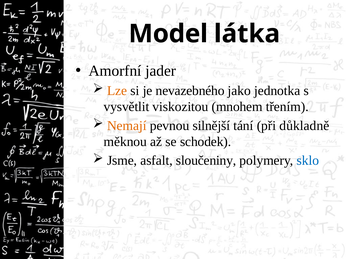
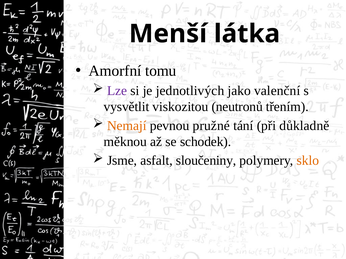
Model: Model -> Menší
jader: jader -> tomu
Lze colour: orange -> purple
nevazebného: nevazebného -> jednotlivých
jednotka: jednotka -> valenční
mnohem: mnohem -> neutronů
silnější: silnější -> pružné
sklo colour: blue -> orange
